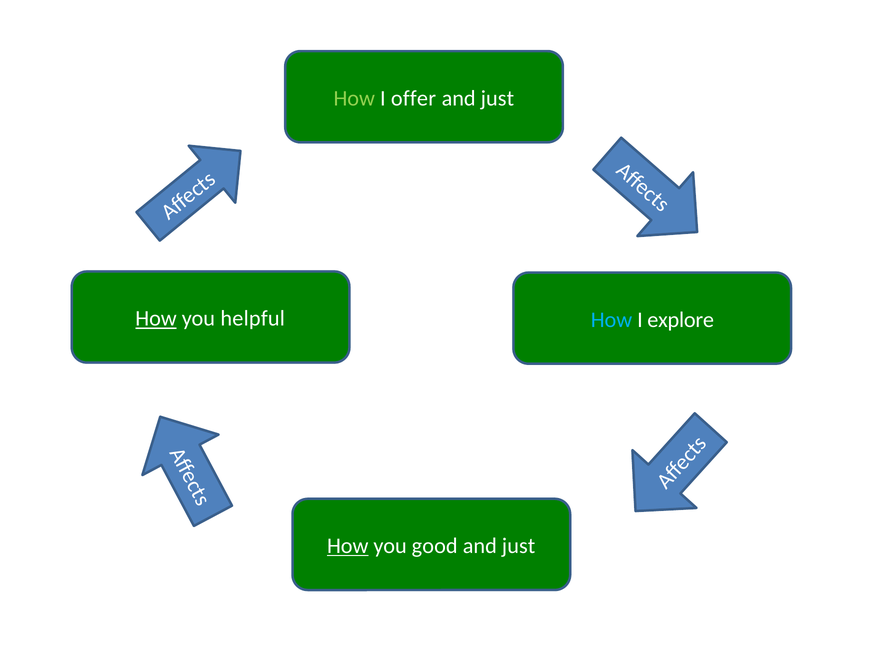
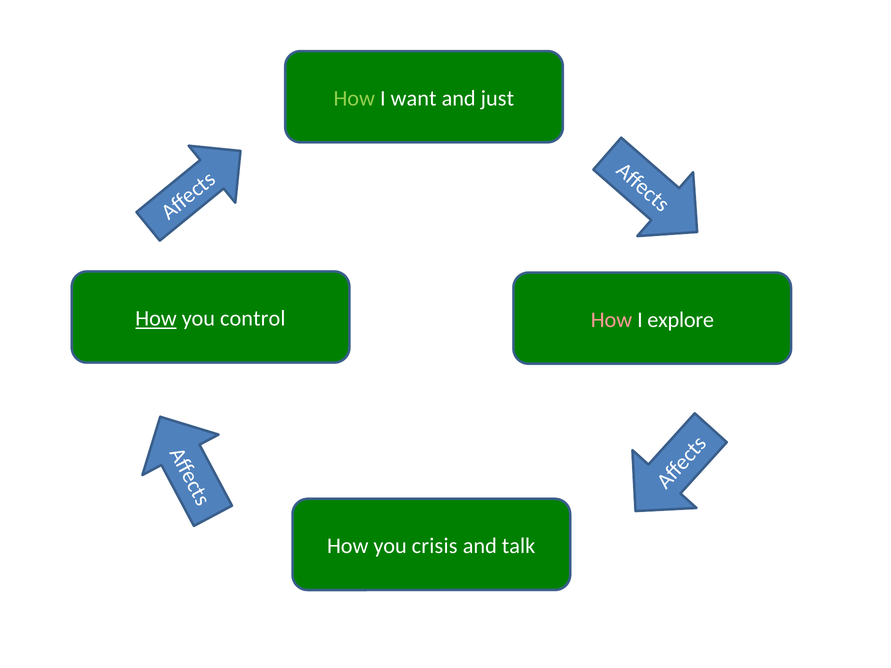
offer: offer -> want
helpful: helpful -> control
How at (611, 320) colour: light blue -> pink
How at (348, 546) underline: present -> none
good: good -> crisis
just at (519, 546): just -> talk
